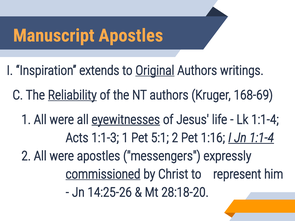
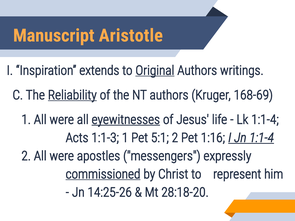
Manuscript Apostles: Apostles -> Aristotle
